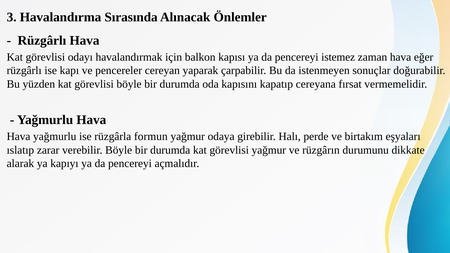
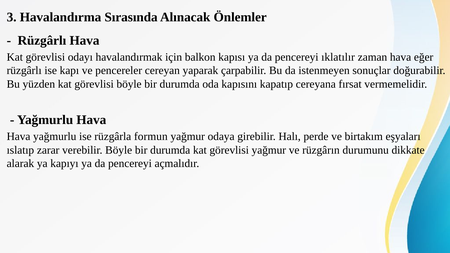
istemez: istemez -> ıklatılır
